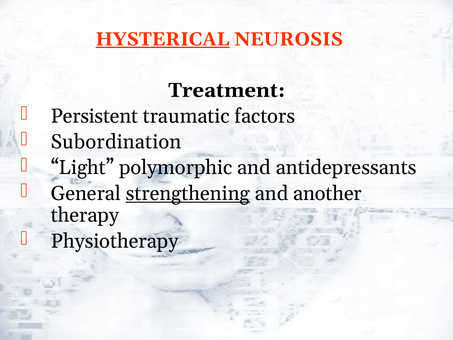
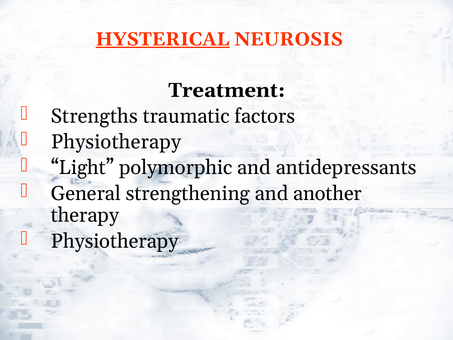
Persistent: Persistent -> Strengths
Subordination at (116, 142): Subordination -> Physiotherapy
strengthening underline: present -> none
